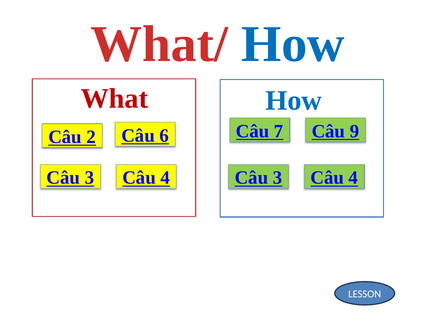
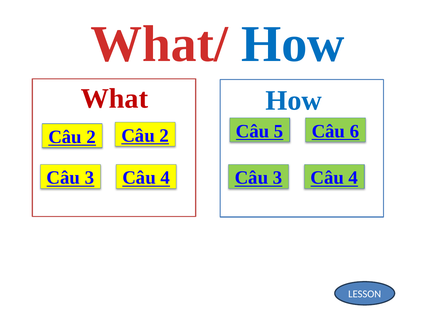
7: 7 -> 5
9: 9 -> 6
6 at (164, 136): 6 -> 2
